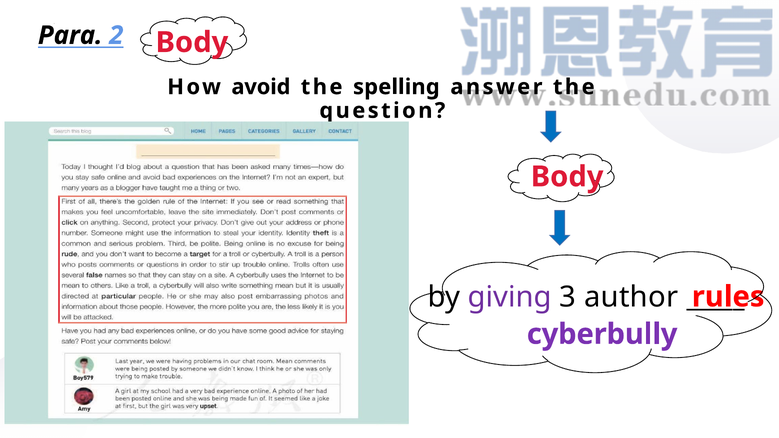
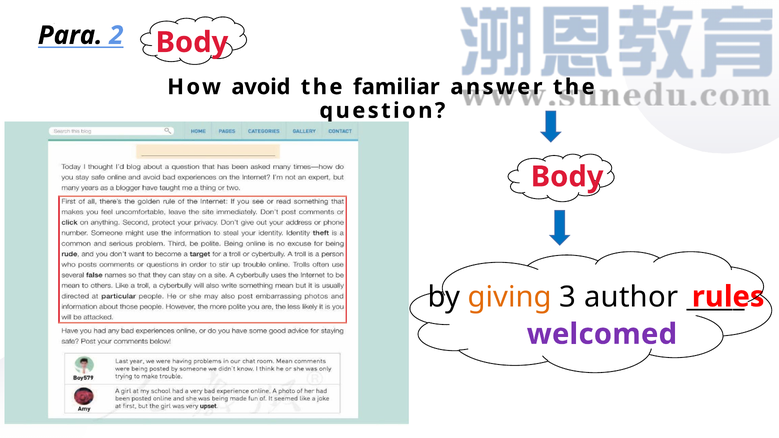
spelling: spelling -> familiar
giving colour: purple -> orange
cyberbully: cyberbully -> welcomed
